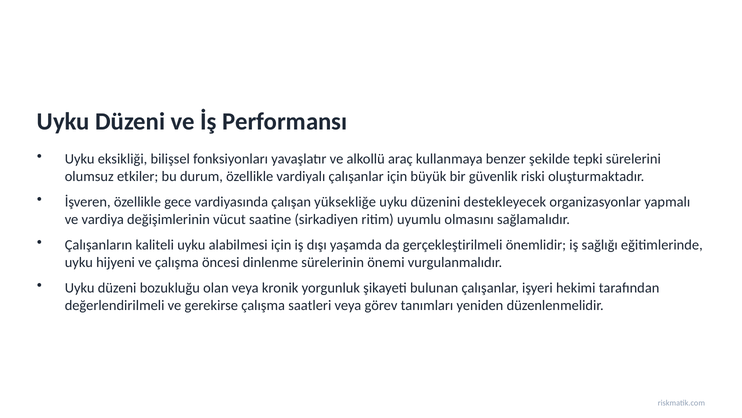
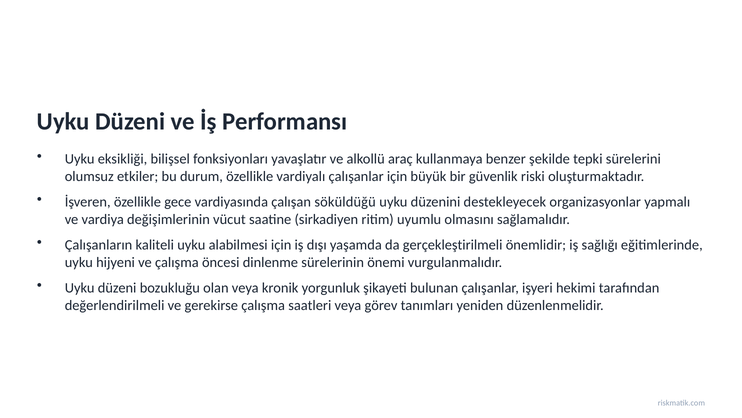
yüksekliğe: yüksekliğe -> söküldüğü
